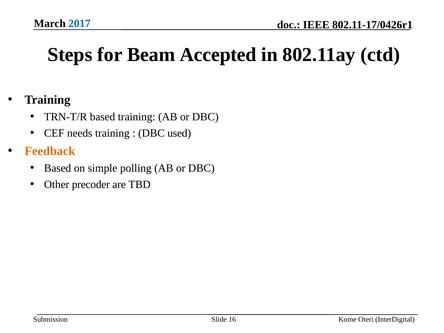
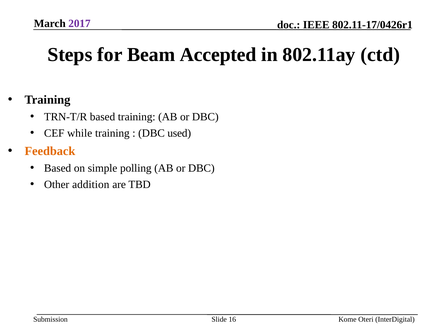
2017 colour: blue -> purple
needs: needs -> while
precoder: precoder -> addition
